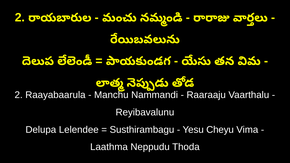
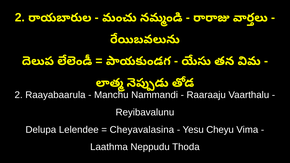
Susthirambagu: Susthirambagu -> Cheyavalasina
